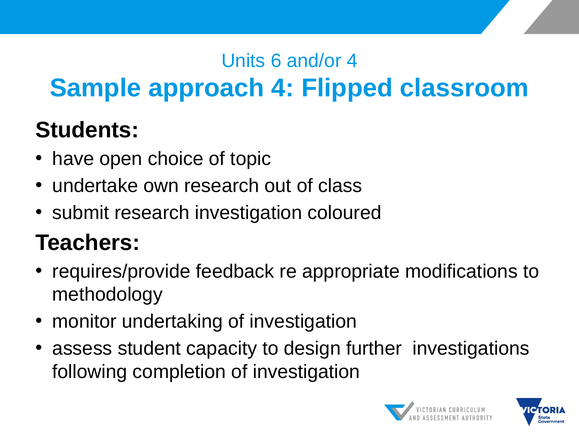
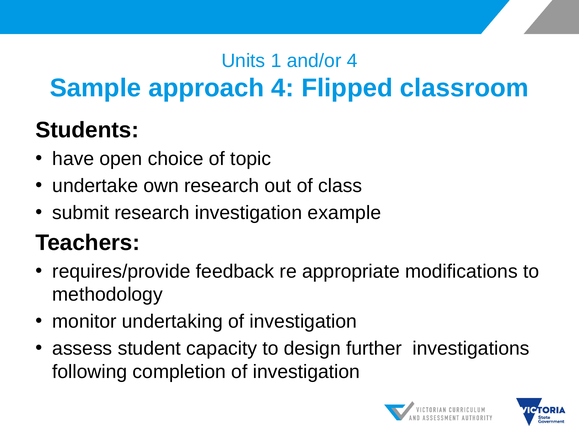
6: 6 -> 1
coloured: coloured -> example
